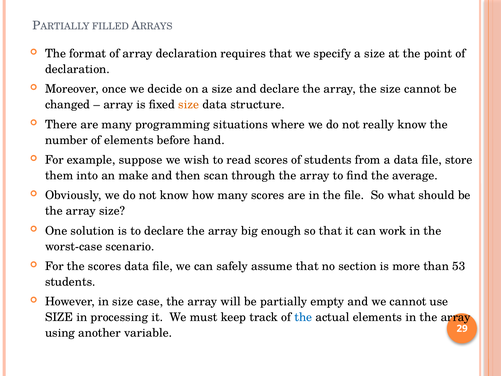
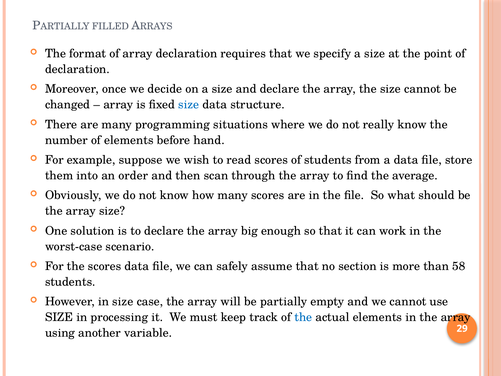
size at (189, 105) colour: orange -> blue
make: make -> order
53: 53 -> 58
